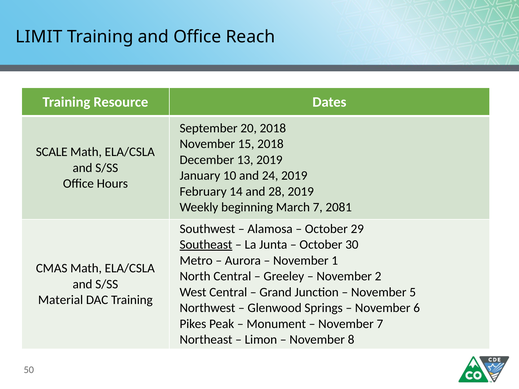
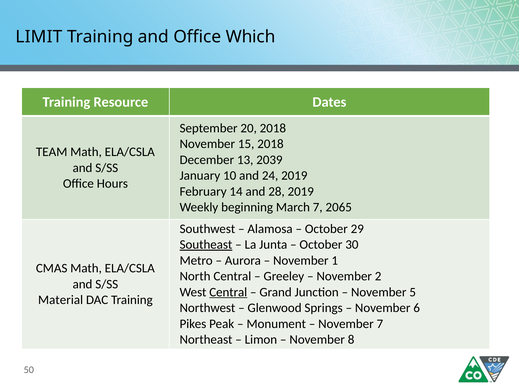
Reach: Reach -> Which
SCALE: SCALE -> TEAM
13 2019: 2019 -> 2039
2081: 2081 -> 2065
Central at (228, 292) underline: none -> present
